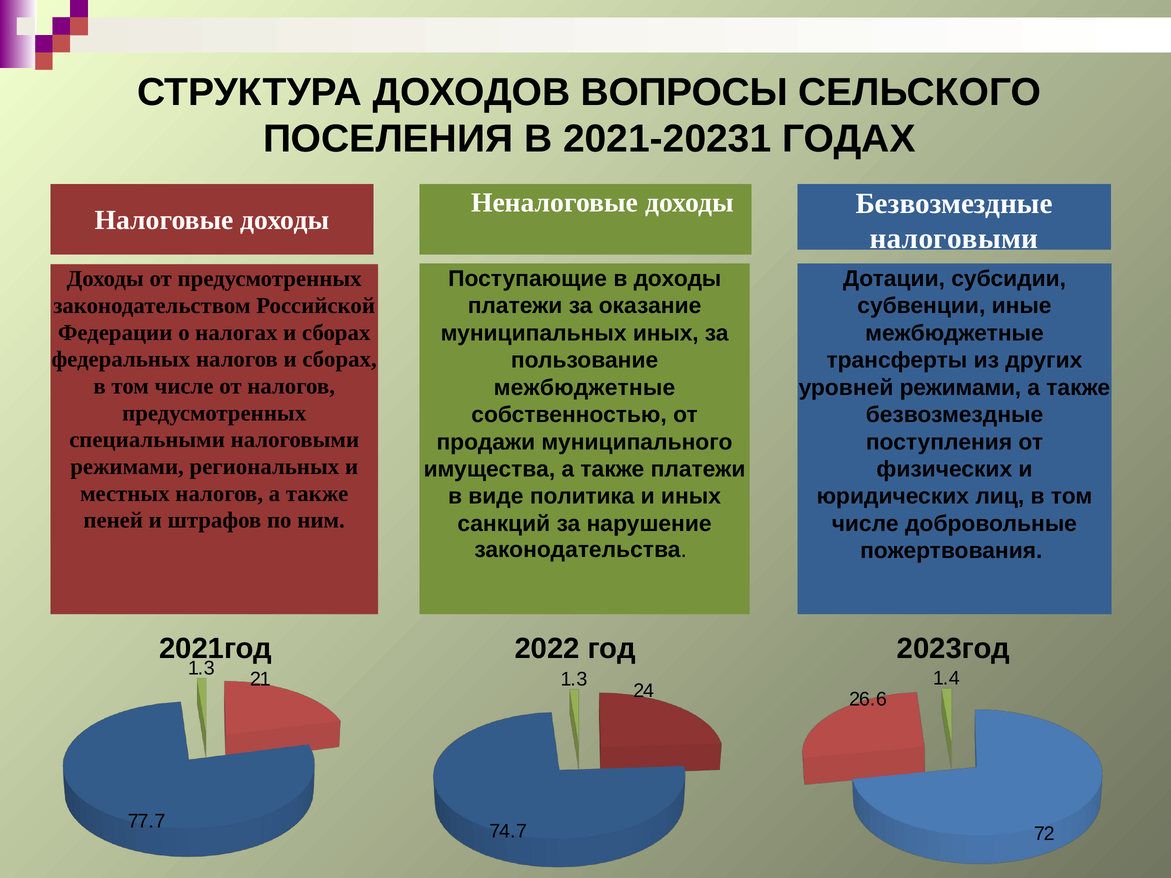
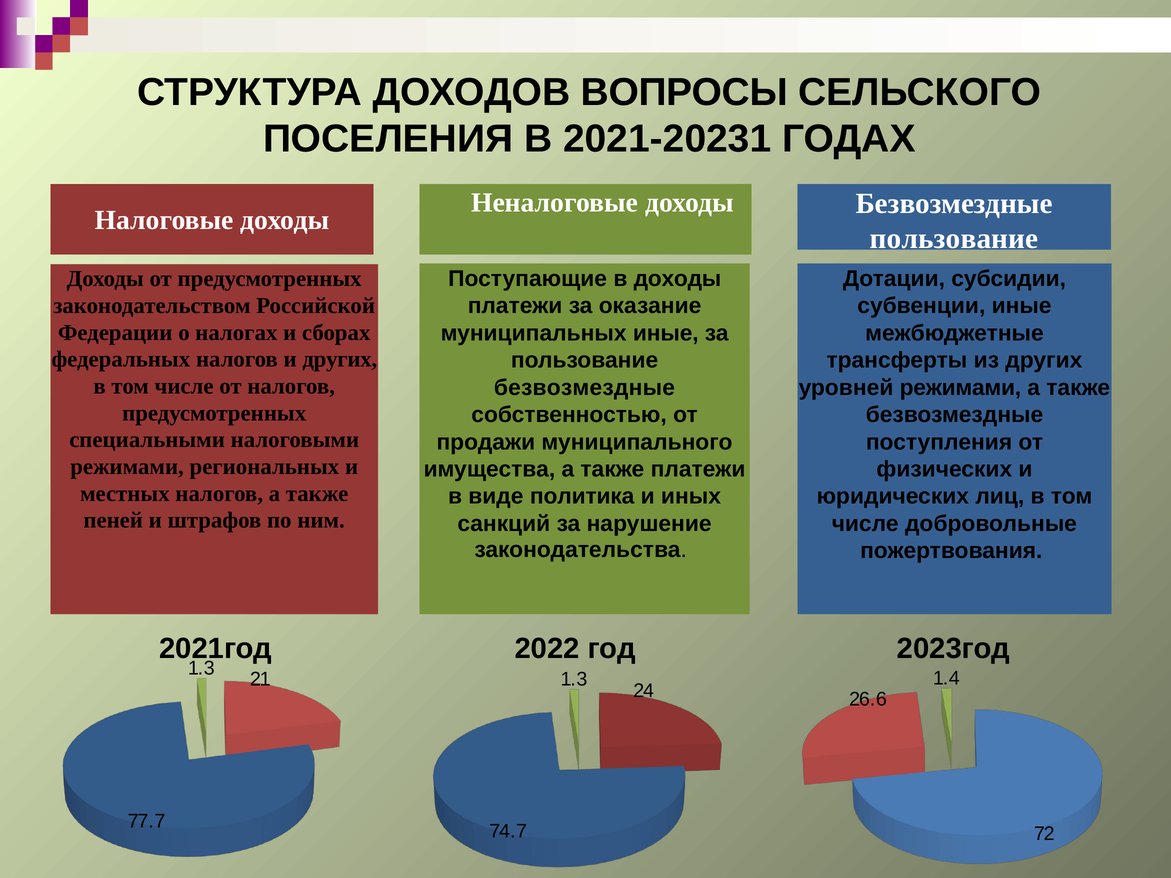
налоговыми at (954, 239): налоговыми -> пользование
муниципальных иных: иных -> иные
налогов и сборах: сборах -> других
межбюджетные at (584, 388): межбюджетные -> безвозмездные
